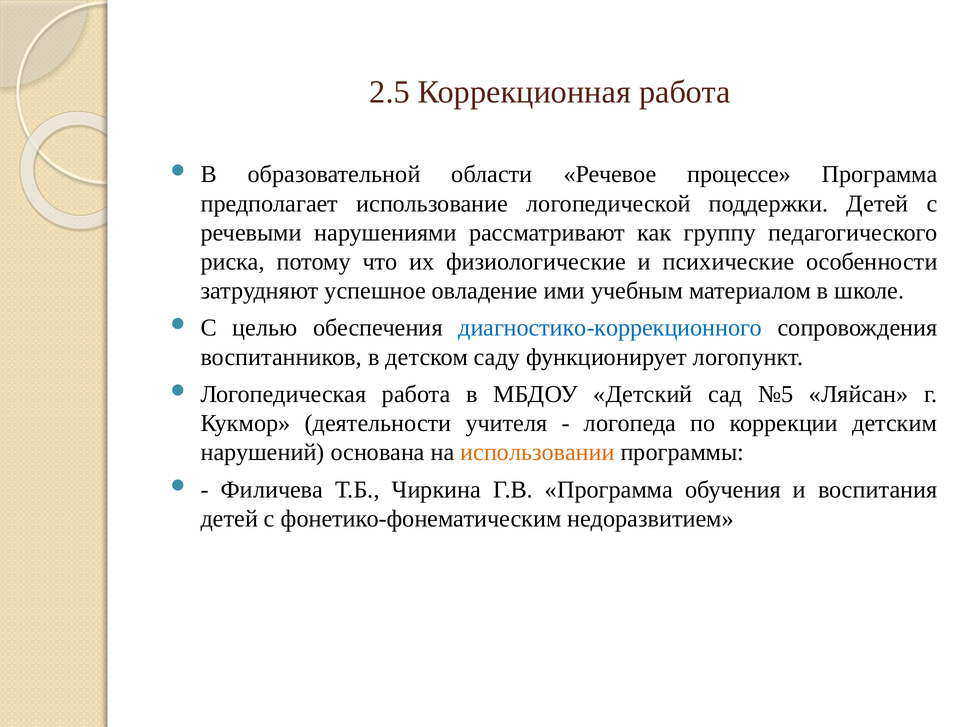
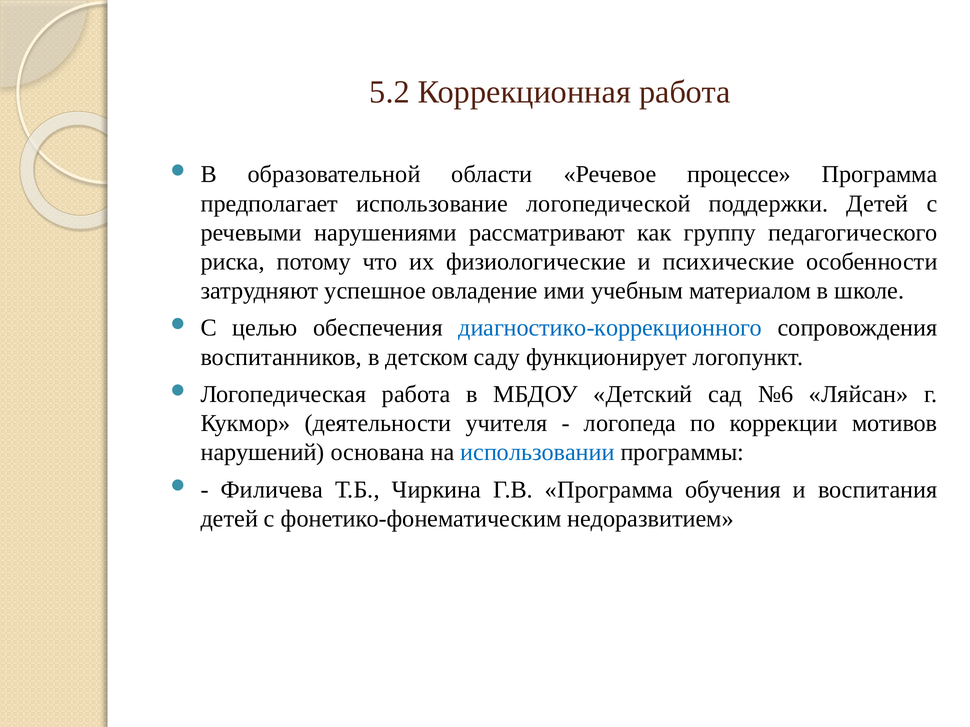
2.5: 2.5 -> 5.2
№5: №5 -> №6
детским: детским -> мотивов
использовании colour: orange -> blue
